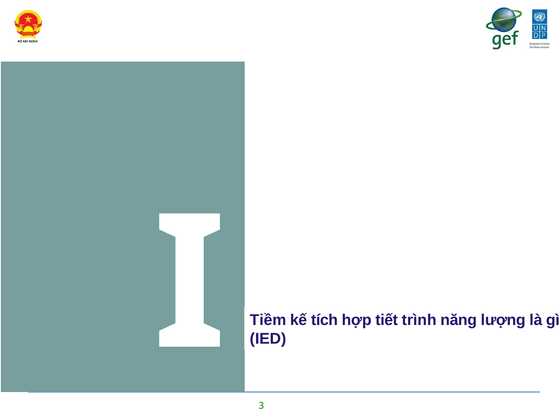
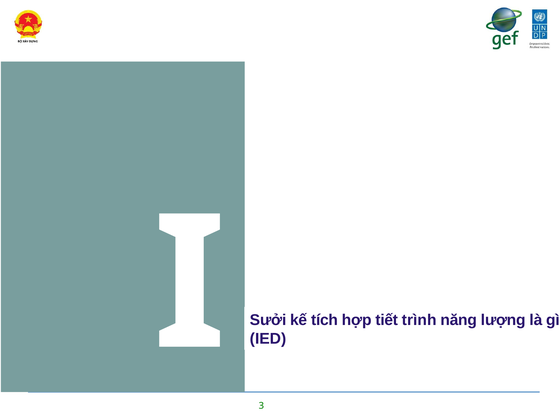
Tiềm: Tiềm -> Sưởi
